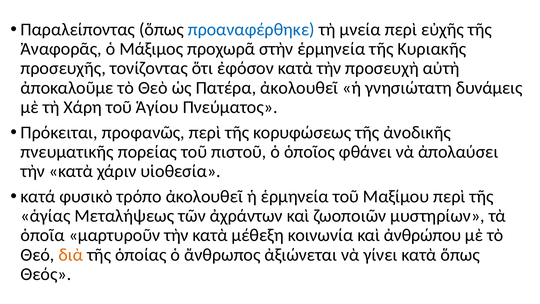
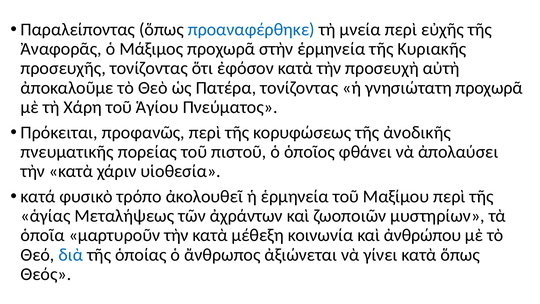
Πατέρα ἀκολουθεῖ: ἀκολουθεῖ -> τονίζοντας
γνησιώτατη δυνάμεις: δυνάμεις -> προχωρᾶ
διὰ colour: orange -> blue
